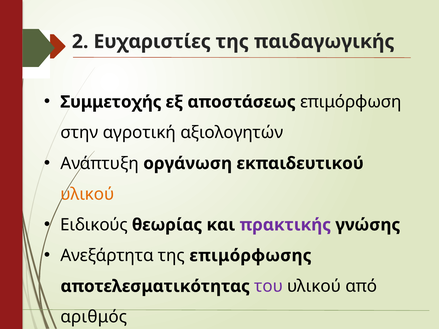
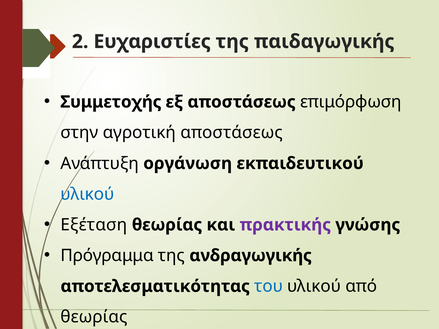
αγροτική αξιολογητών: αξιολογητών -> αποστάσεως
υλικού at (87, 194) colour: orange -> blue
Ειδικούς: Ειδικούς -> Εξέταση
Ανεξάρτητα: Ανεξάρτητα -> Πρόγραμμα
επιμόρφωσης: επιμόρφωσης -> ανδραγωγικής
του colour: purple -> blue
αριθμός at (94, 317): αριθμός -> θεωρίας
